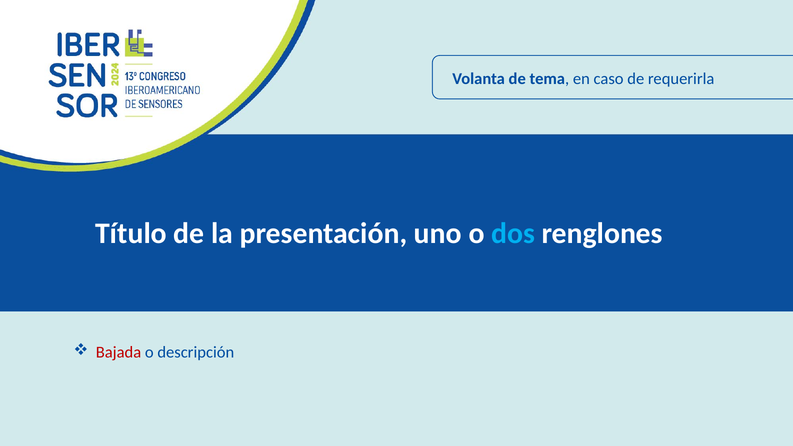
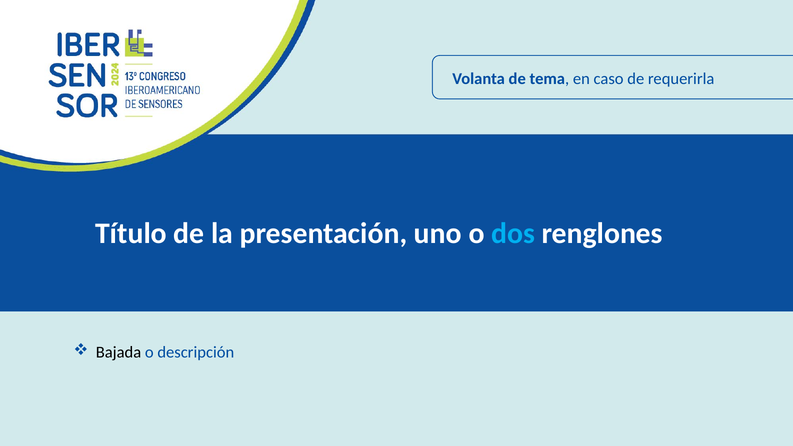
Bajada colour: red -> black
